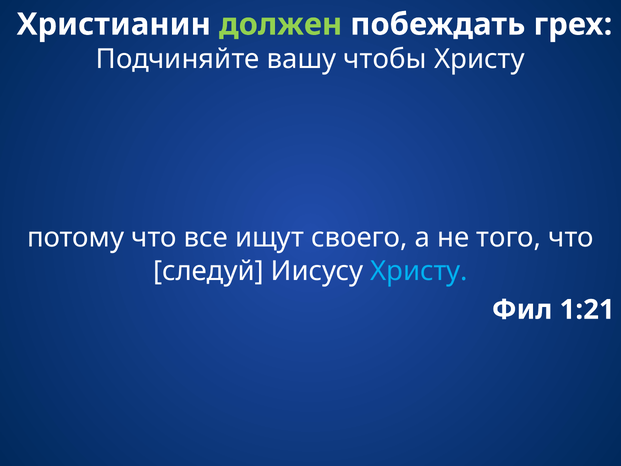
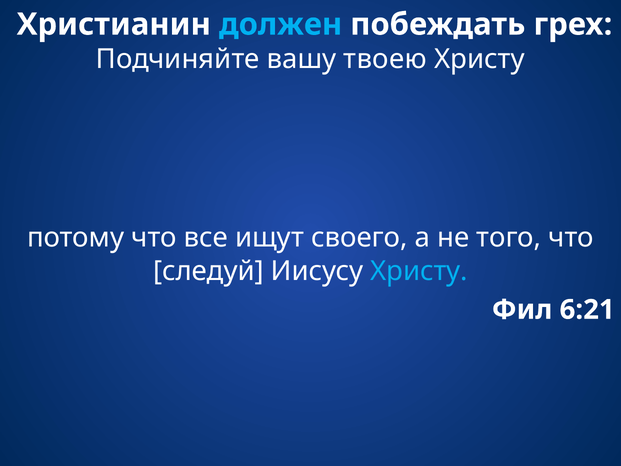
должен colour: light green -> light blue
чтобы: чтобы -> твоею
1:21: 1:21 -> 6:21
